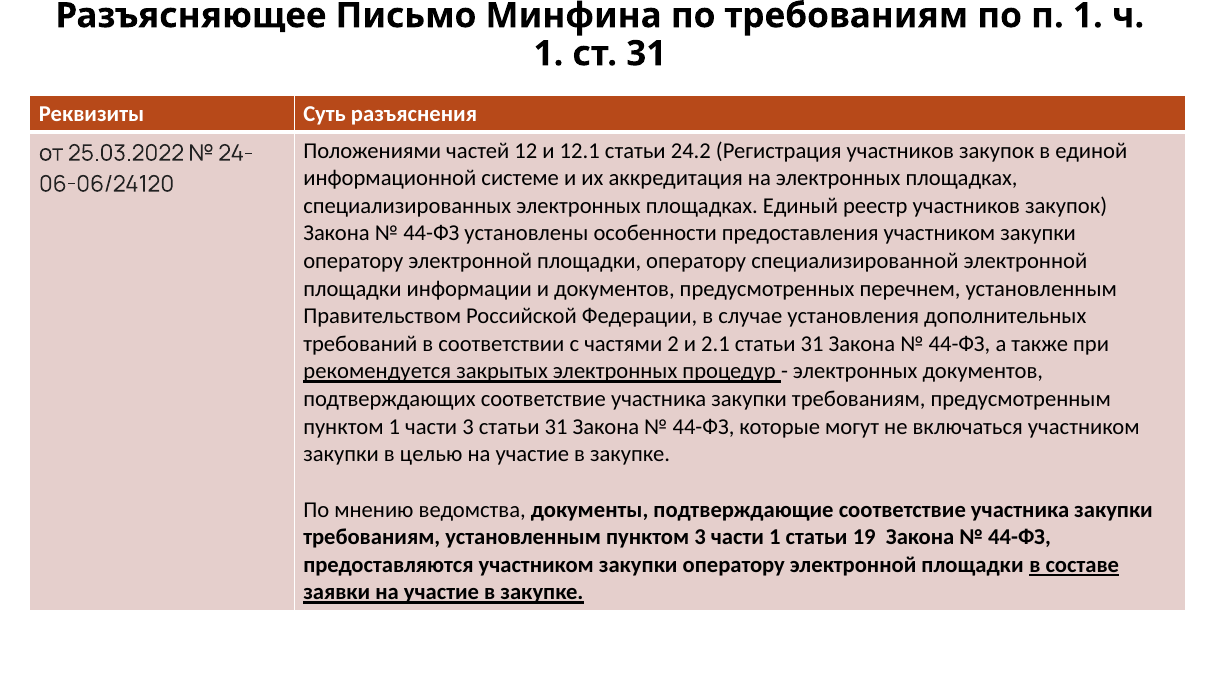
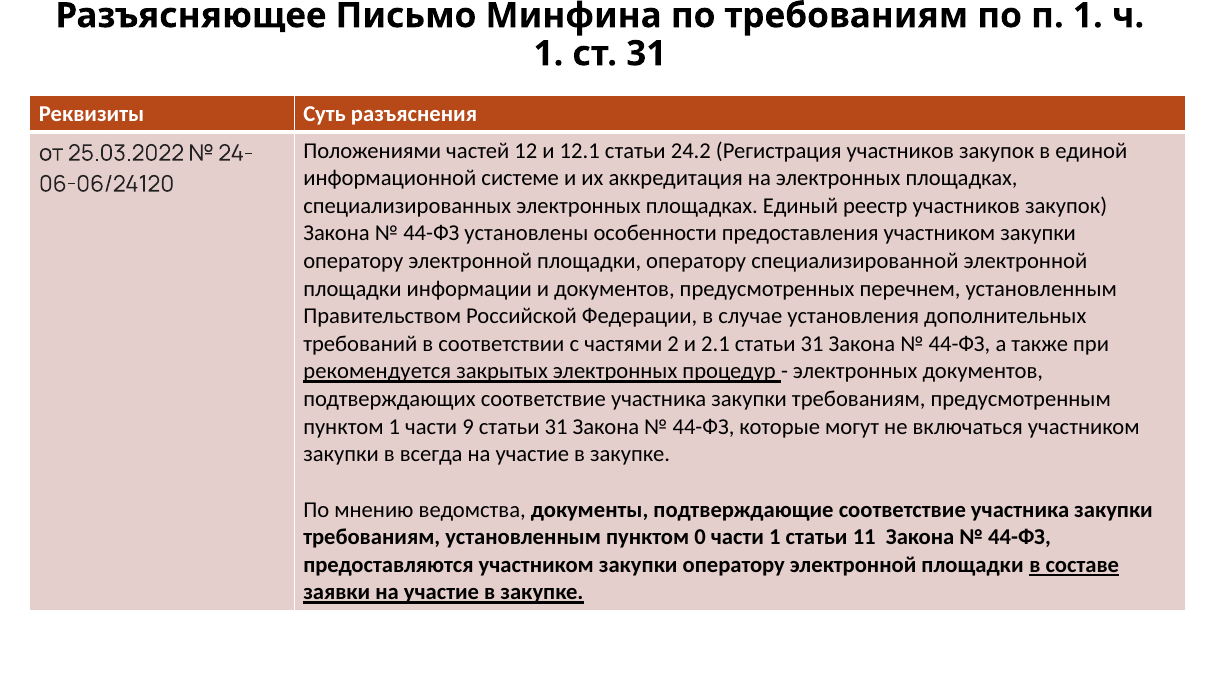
части 3: 3 -> 9
целью: целью -> всегда
пунктом 3: 3 -> 0
19: 19 -> 11
